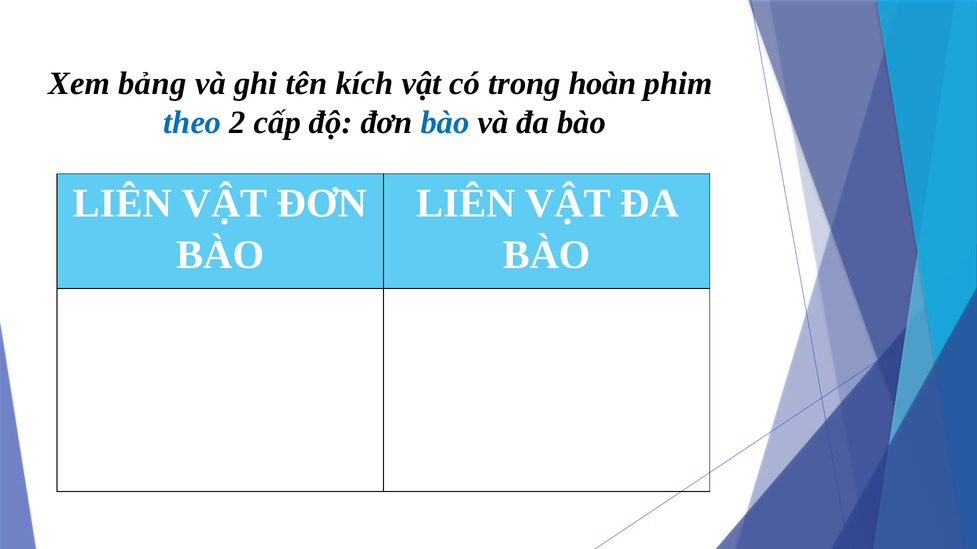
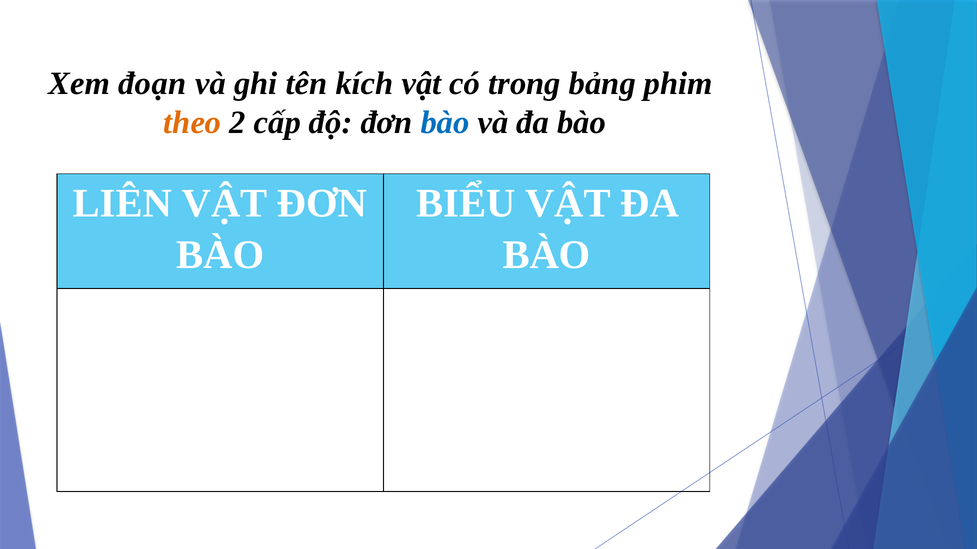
bảng: bảng -> đoạn
hoàn: hoàn -> bảng
theo colour: blue -> orange
LIÊN at (466, 203): LIÊN -> BIỂU
